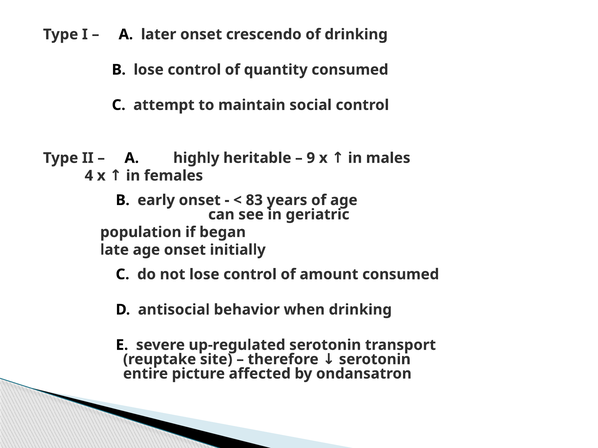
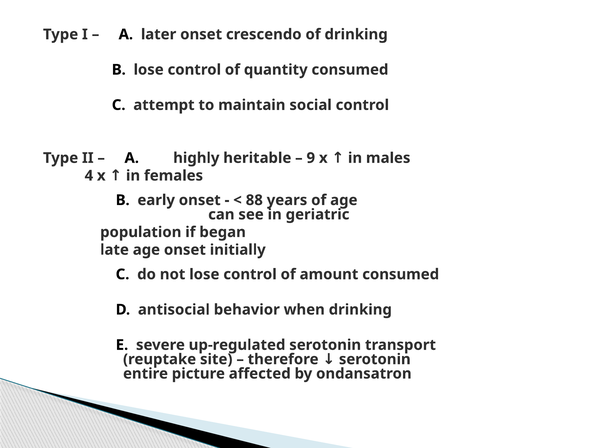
83: 83 -> 88
